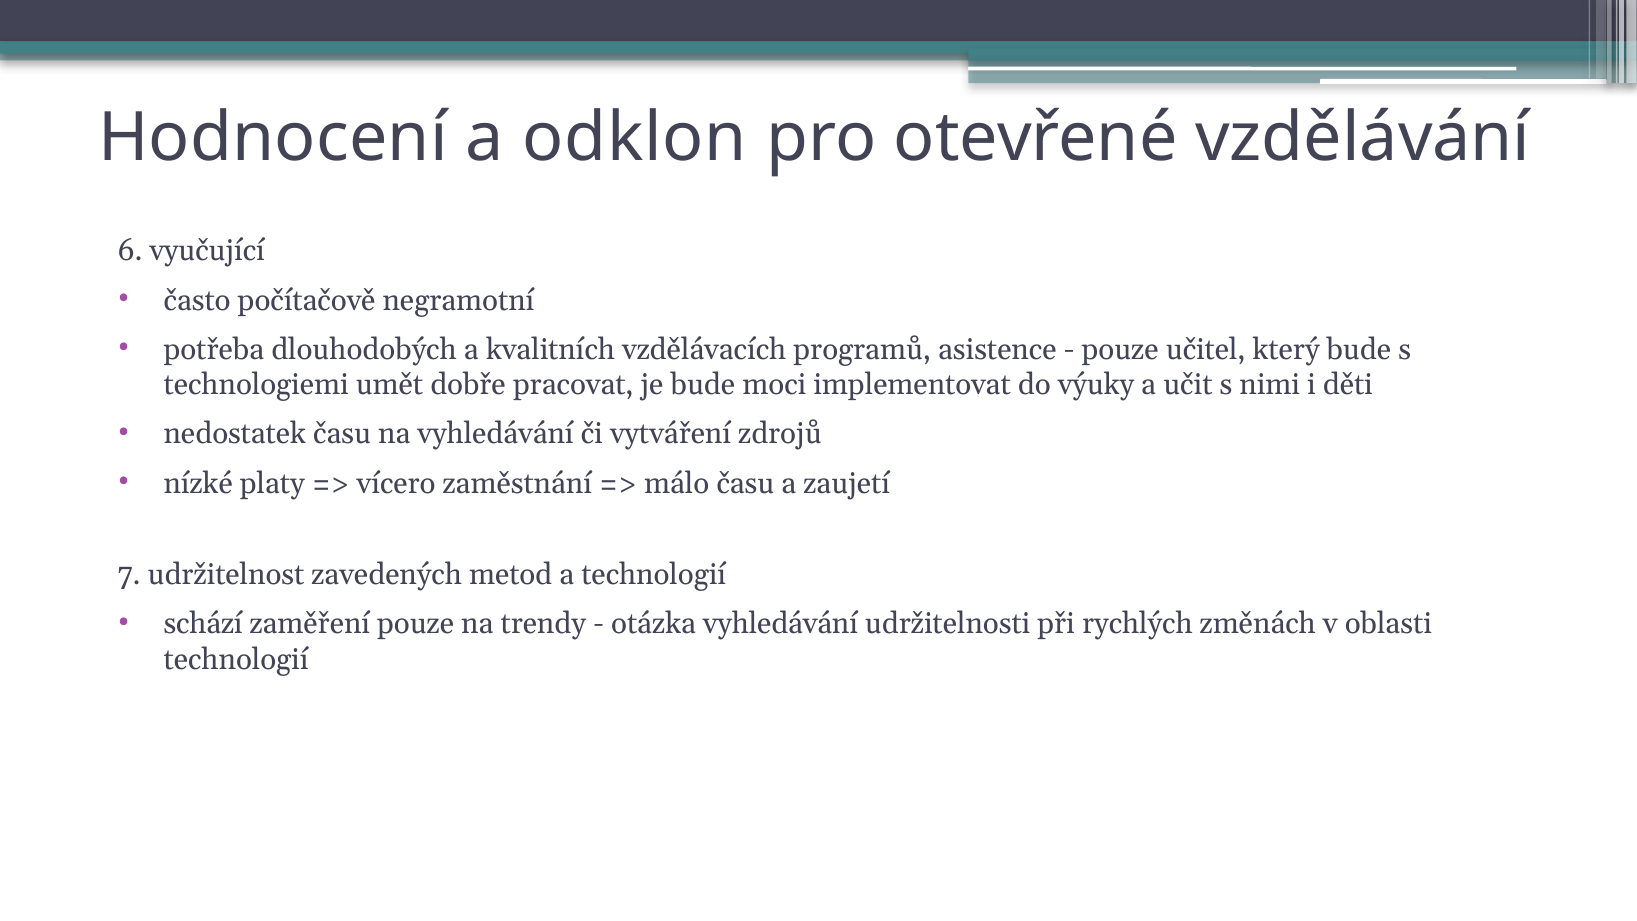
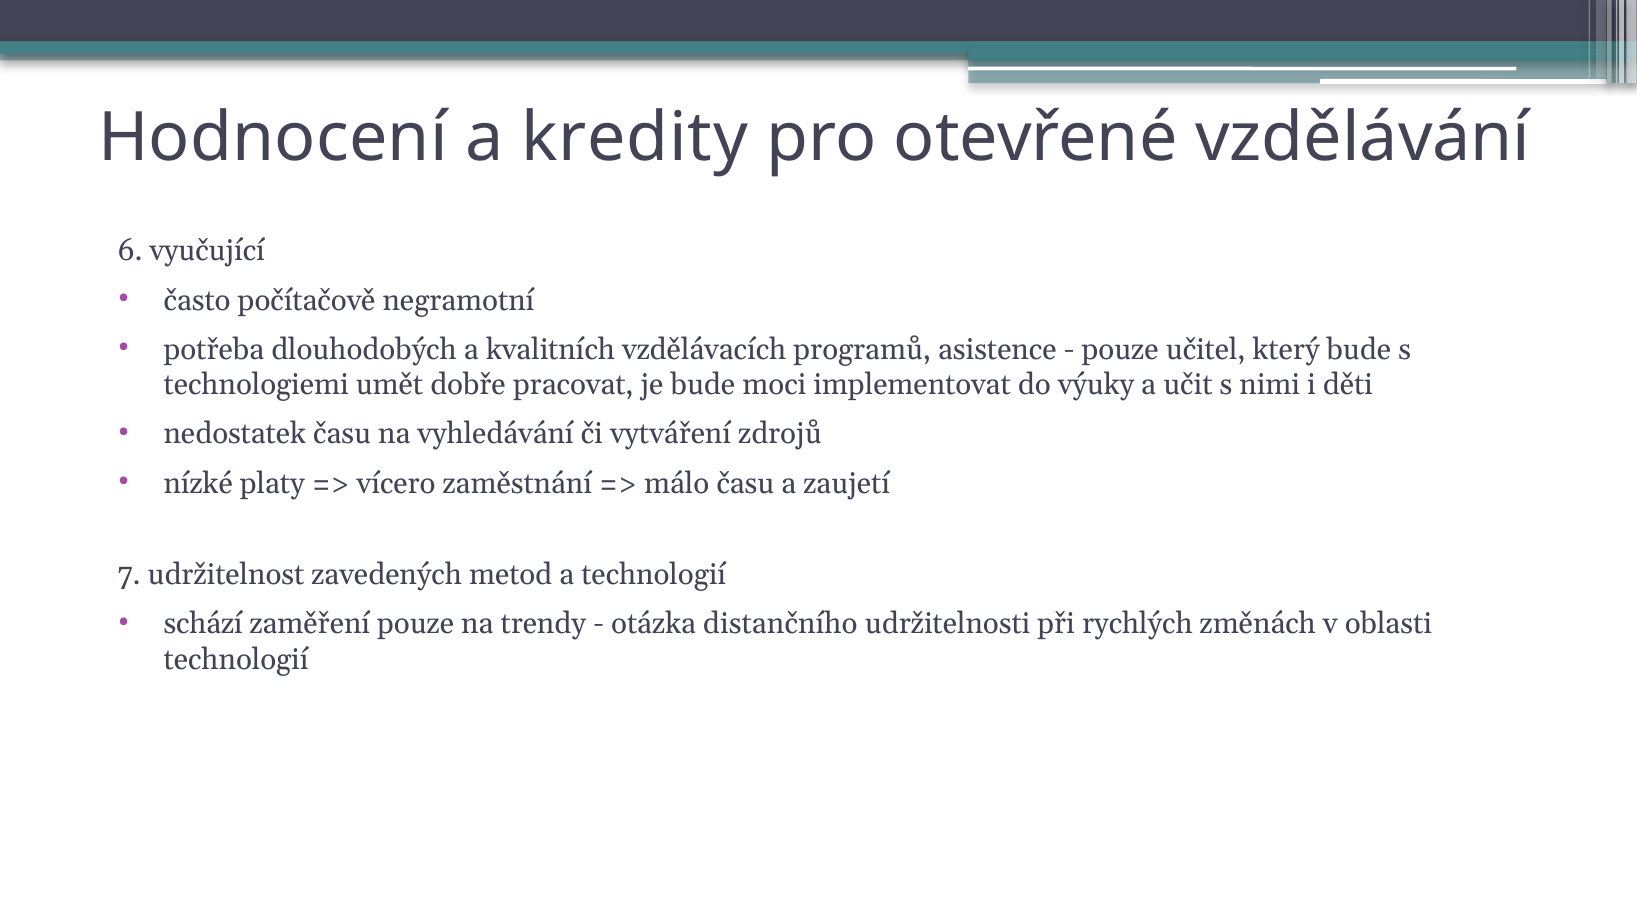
odklon: odklon -> kredity
otázka vyhledávání: vyhledávání -> distančního
